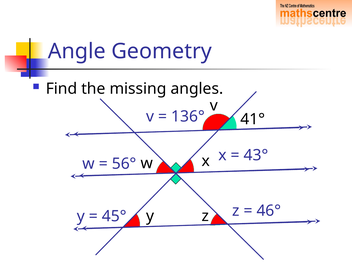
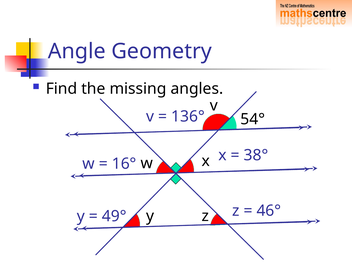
41°: 41° -> 54°
43°: 43° -> 38°
56°: 56° -> 16°
45°: 45° -> 49°
